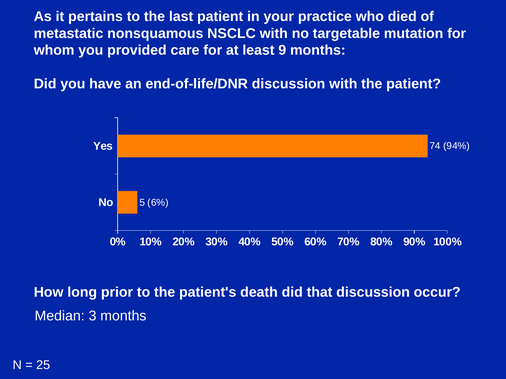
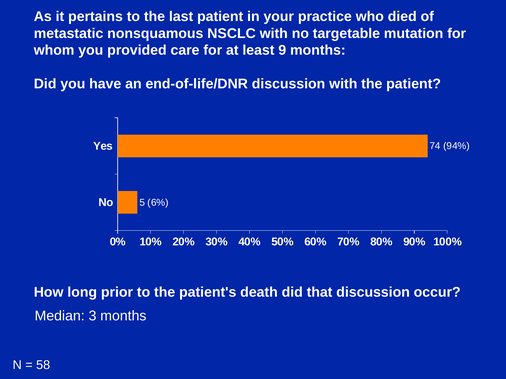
25: 25 -> 58
